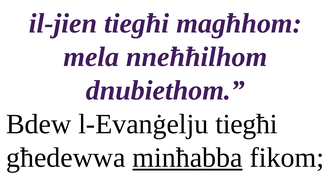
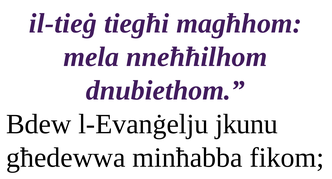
il-jien: il-jien -> il-tieġ
l-Evanġelju tiegħi: tiegħi -> jkunu
minħabba underline: present -> none
